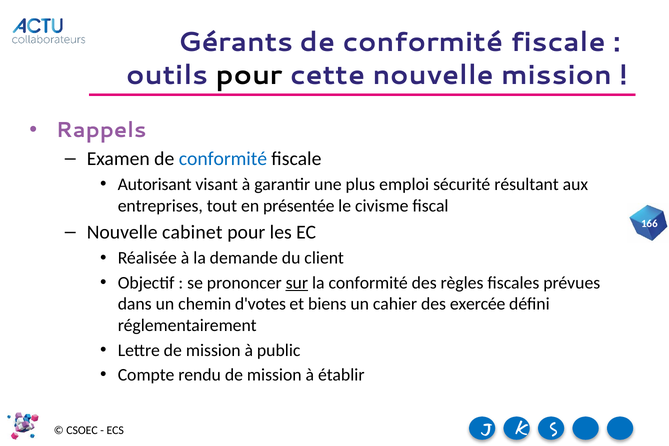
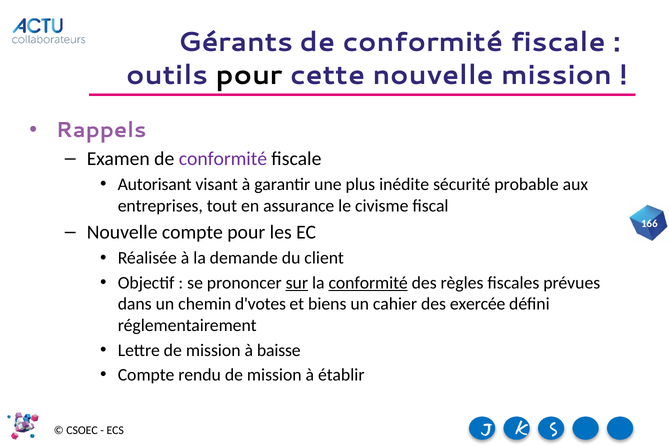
conformité at (223, 159) colour: blue -> purple
emploi: emploi -> inédite
résultant: résultant -> probable
présentée: présentée -> assurance
Nouvelle cabinet: cabinet -> compte
conformité at (368, 283) underline: none -> present
public: public -> baisse
